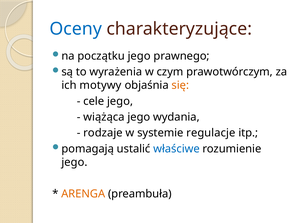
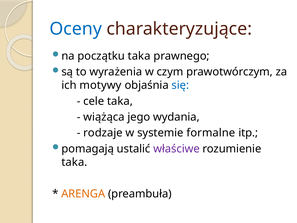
początku jego: jego -> taka
się colour: orange -> blue
cele jego: jego -> taka
regulacje: regulacje -> formalne
właściwe colour: blue -> purple
jego at (74, 162): jego -> taka
